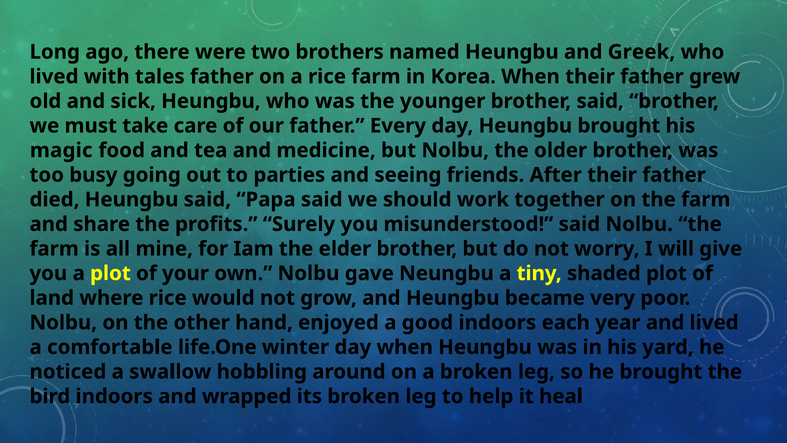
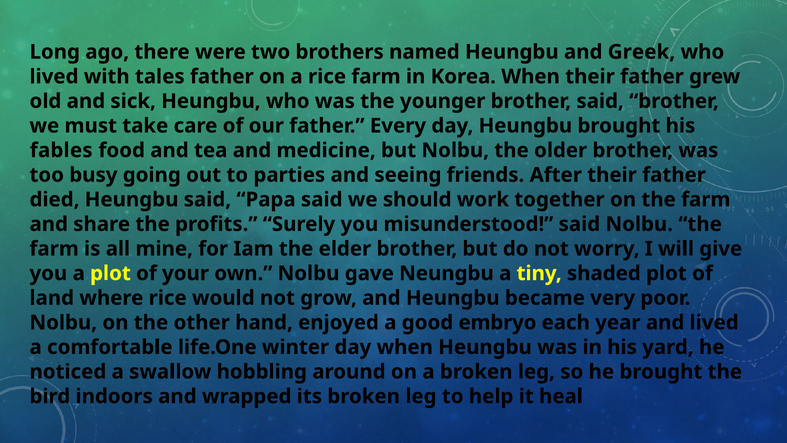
magic: magic -> fables
good indoors: indoors -> embryo
